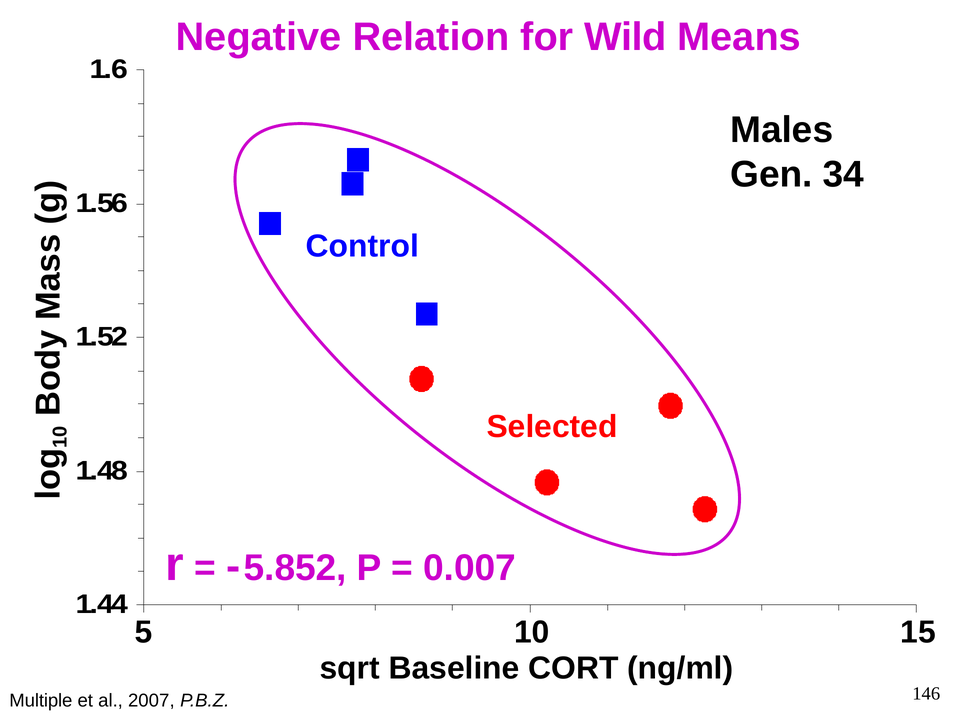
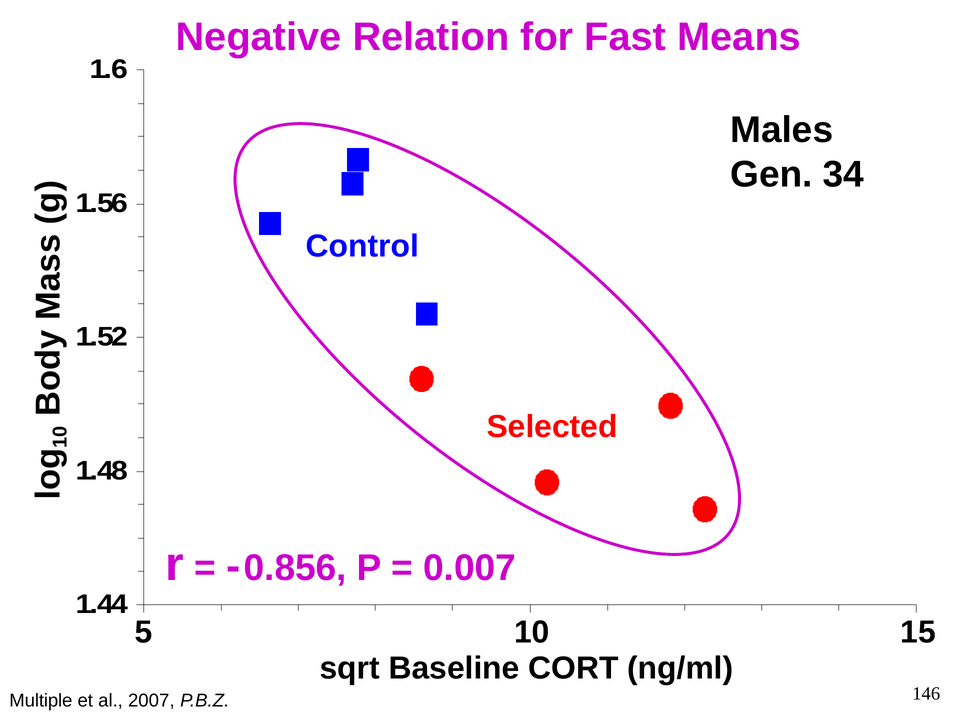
Wild: Wild -> Fast
5.852: 5.852 -> 0.856
